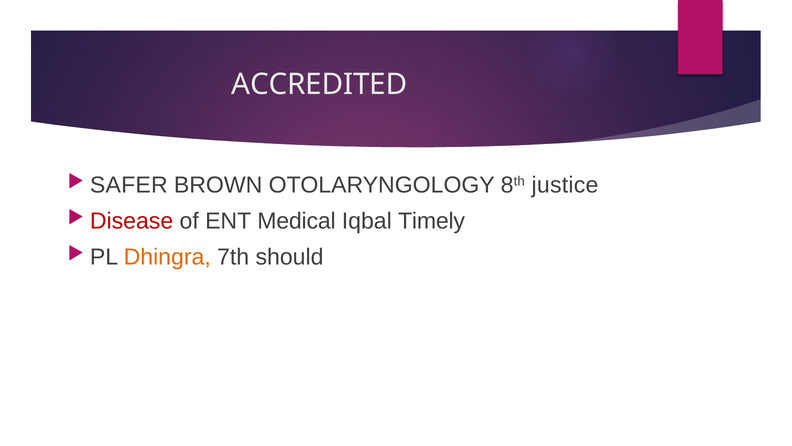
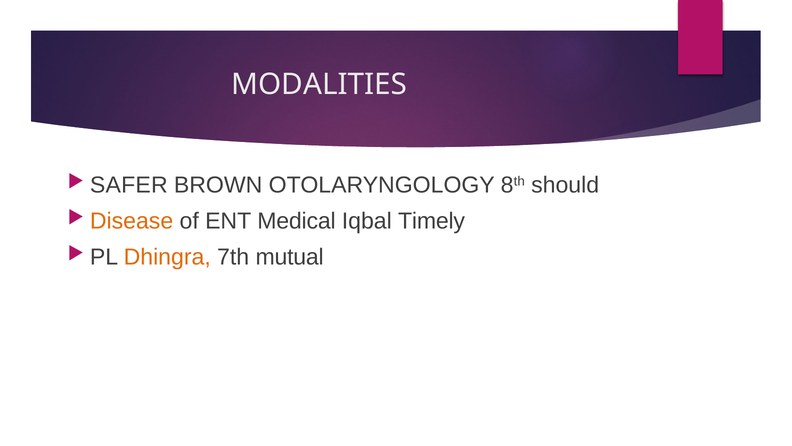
ACCREDITED: ACCREDITED -> MODALITIES
justice: justice -> should
Disease colour: red -> orange
should: should -> mutual
